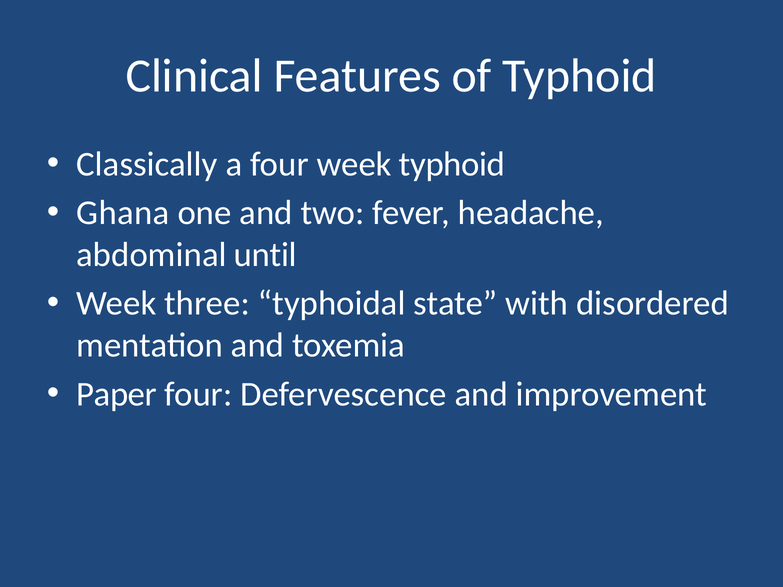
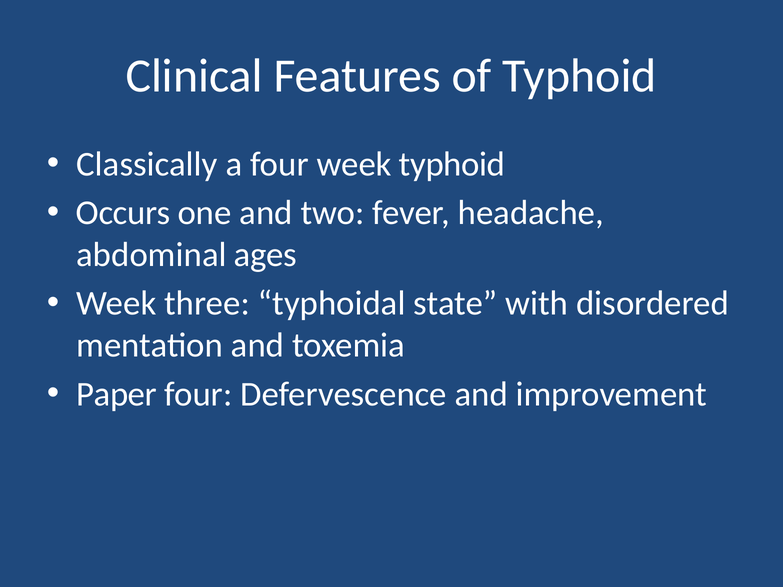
Ghana: Ghana -> Occurs
until: until -> ages
